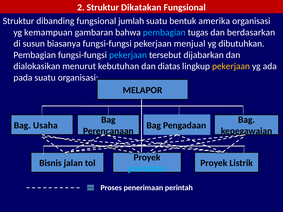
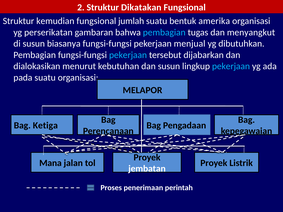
dibanding: dibanding -> kemudian
kemampuan: kemampuan -> perserikatan
berdasarkan: berdasarkan -> menyangkut
dan diatas: diatas -> susun
pekerjaan at (231, 66) colour: yellow -> light blue
Usaha: Usaha -> Ketiga
Bisnis: Bisnis -> Mana
jembatan colour: light blue -> white
